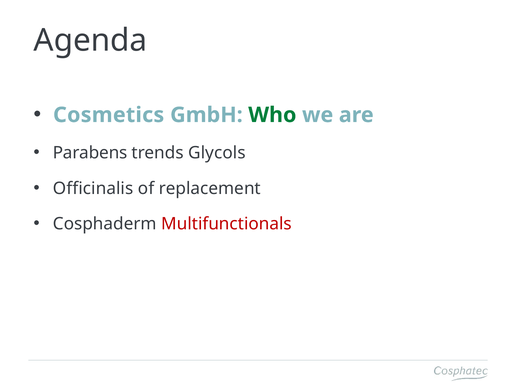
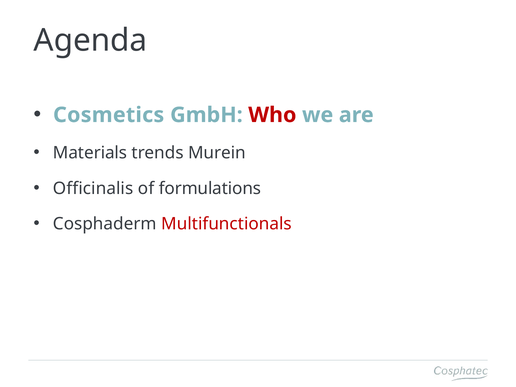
Who colour: green -> red
Parabens: Parabens -> Materials
Glycols: Glycols -> Murein
replacement: replacement -> formulations
